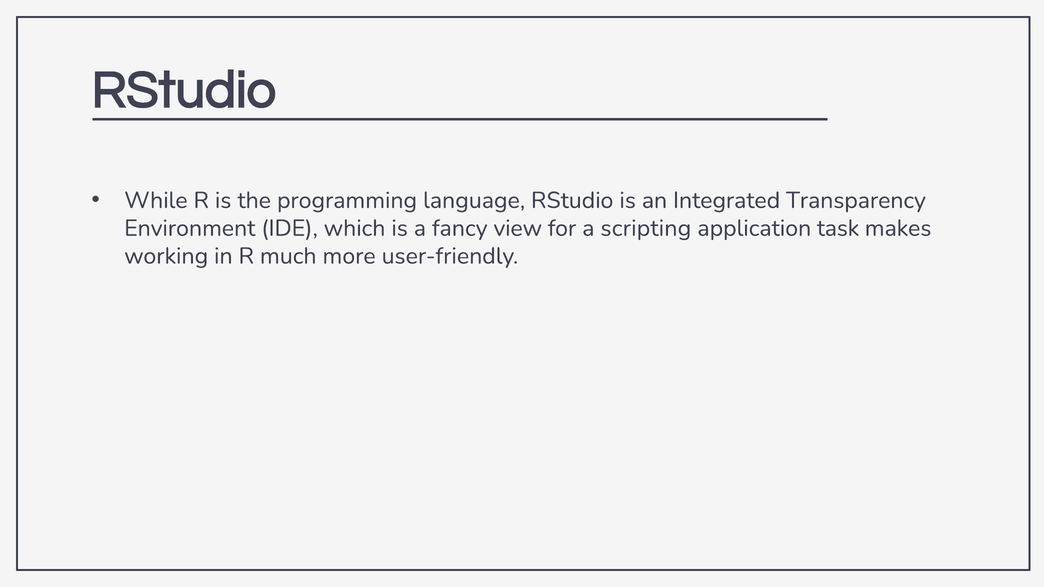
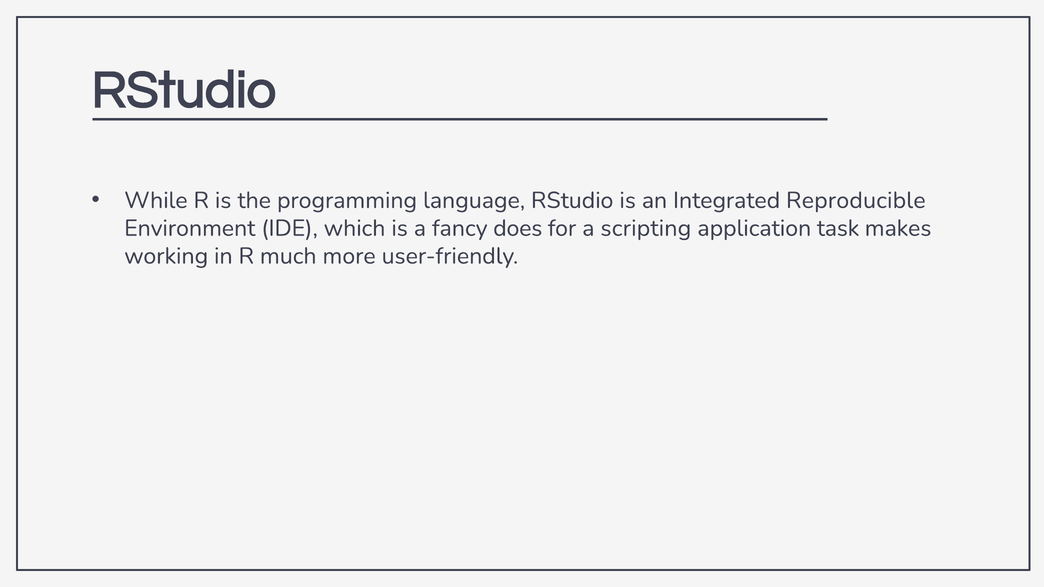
Transparency: Transparency -> Reproducible
view: view -> does
